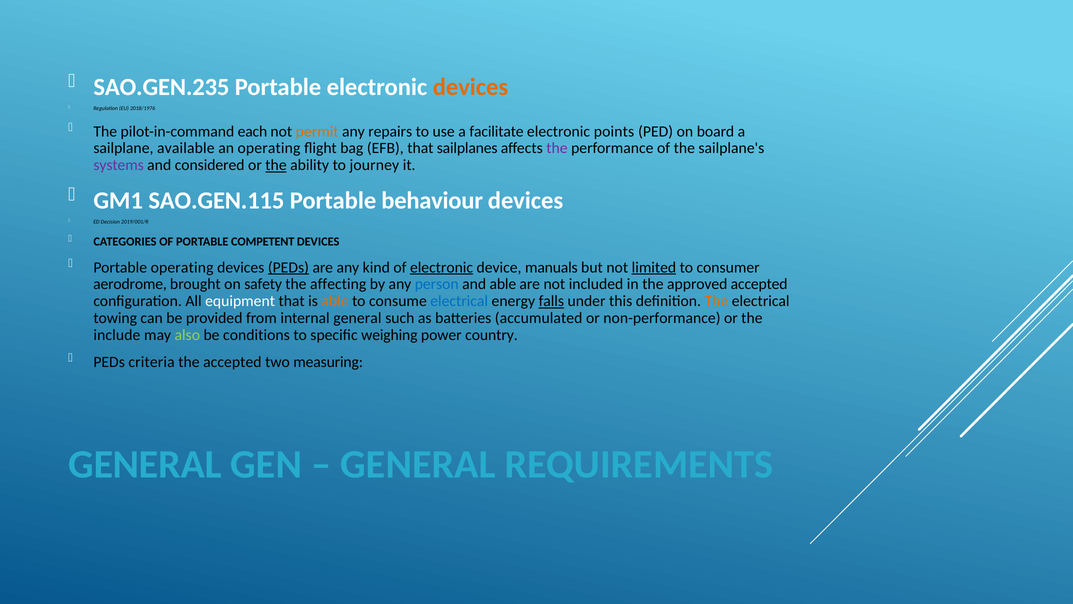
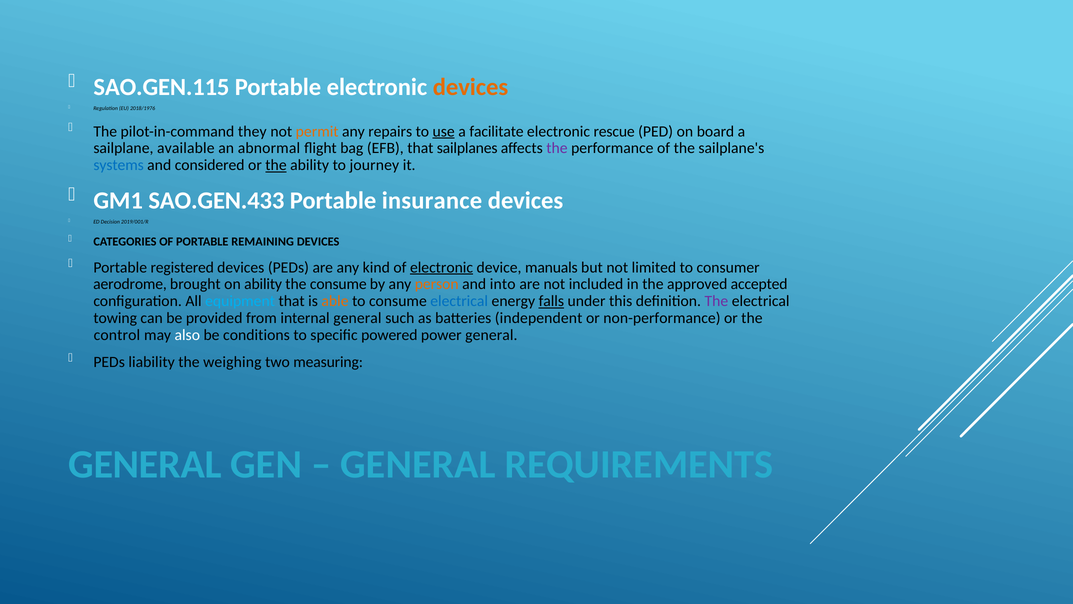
SAO.GEN.235: SAO.GEN.235 -> SAO.GEN.115
each: each -> they
use underline: none -> present
points: points -> rescue
an operating: operating -> abnormal
systems colour: purple -> blue
SAO.GEN.115: SAO.GEN.115 -> SAO.GEN.433
behaviour: behaviour -> insurance
COMPETENT: COMPETENT -> REMAINING
Portable operating: operating -> registered
PEDs at (288, 267) underline: present -> none
limited underline: present -> none
on safety: safety -> ability
the affecting: affecting -> consume
person colour: blue -> orange
and able: able -> into
equipment colour: white -> light blue
The at (716, 301) colour: orange -> purple
accumulated: accumulated -> independent
include: include -> control
also colour: light green -> white
weighing: weighing -> powered
power country: country -> general
criteria: criteria -> liability
the accepted: accepted -> weighing
